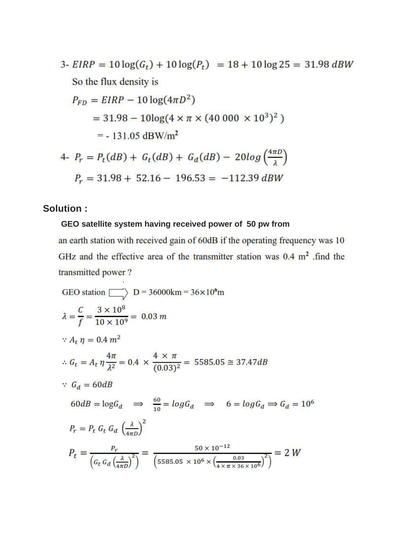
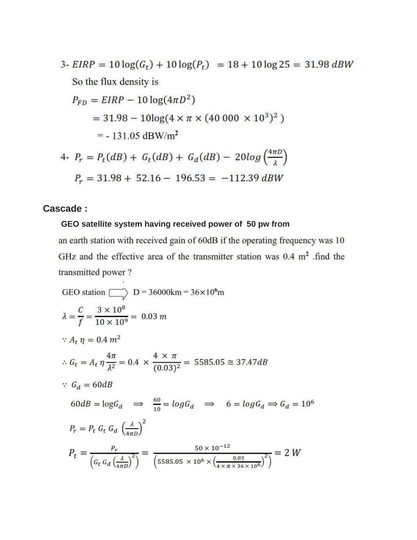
Solution: Solution -> Cascade
